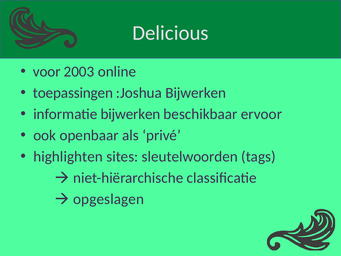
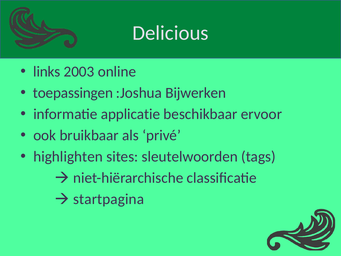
voor: voor -> links
informatie bijwerken: bijwerken -> applicatie
openbaar: openbaar -> bruikbaar
opgeslagen: opgeslagen -> startpagina
